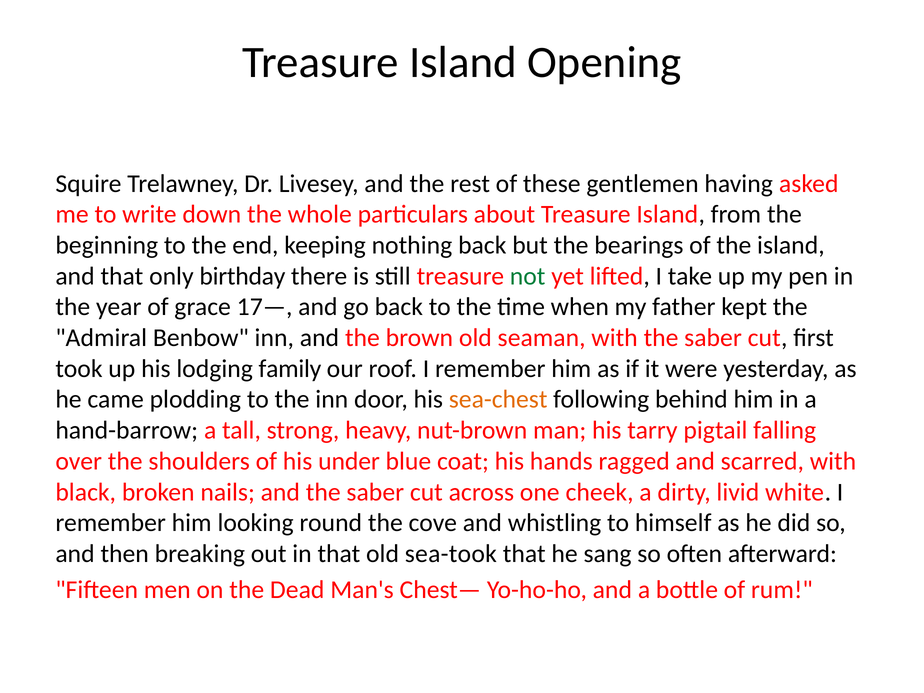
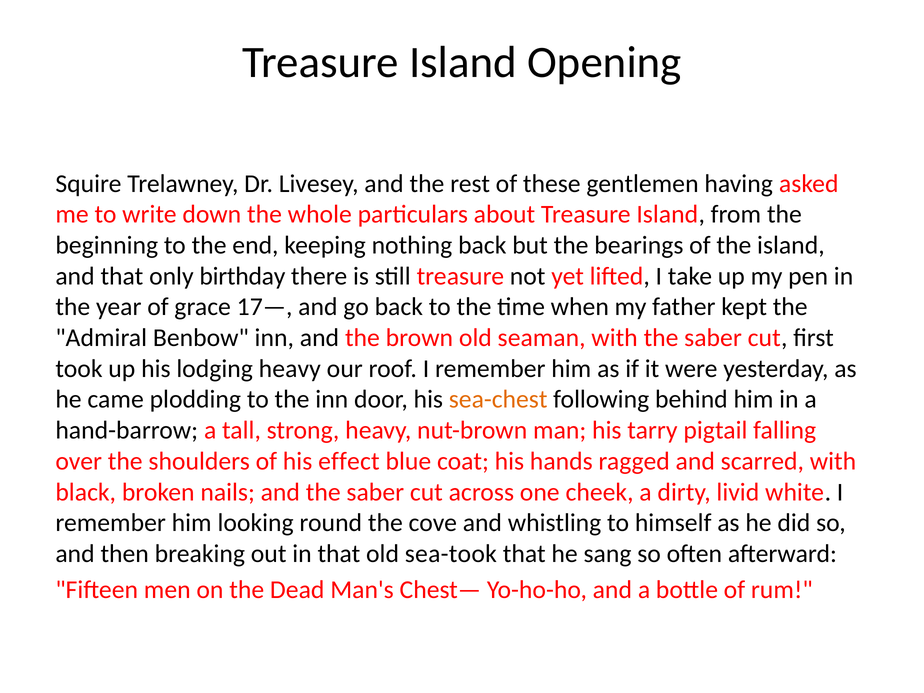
not colour: green -> black
lodging family: family -> heavy
under: under -> effect
